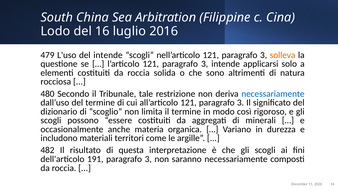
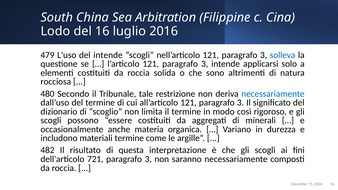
solleva colour: orange -> blue
materiali territori: territori -> termine
191: 191 -> 721
